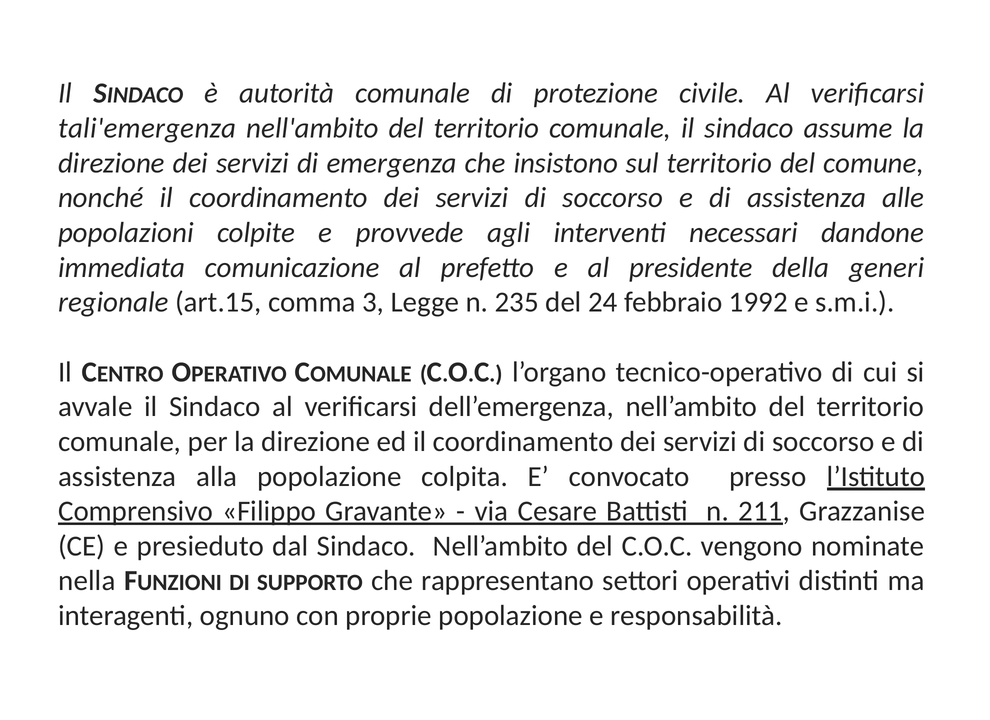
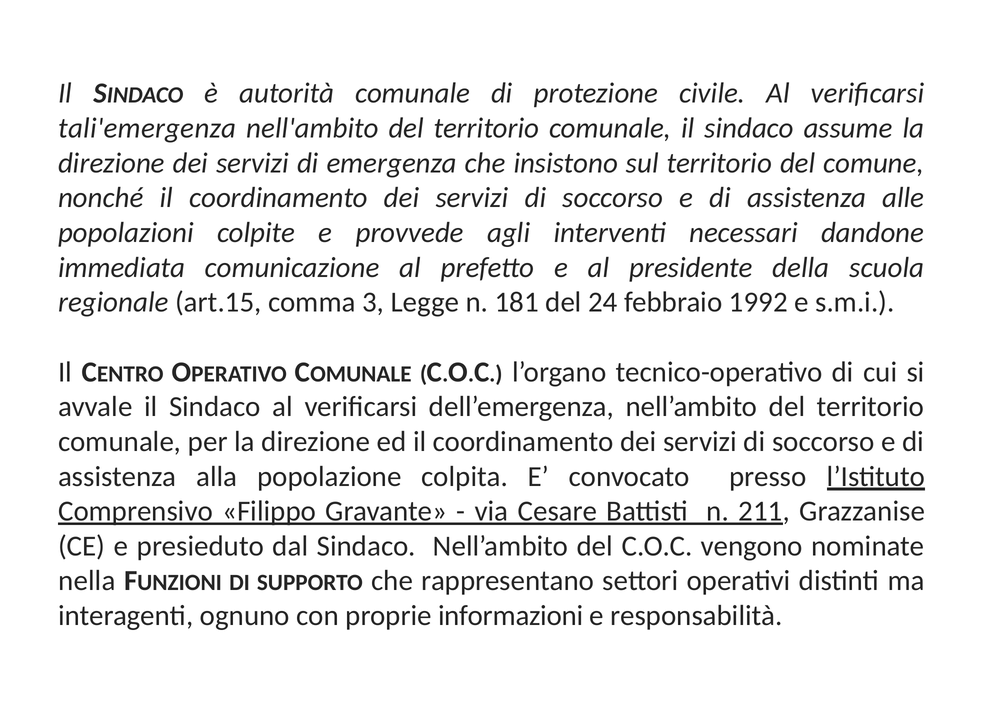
generi: generi -> scuola
235: 235 -> 181
proprie popolazione: popolazione -> informazioni
